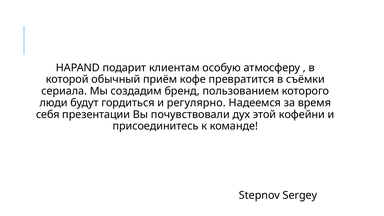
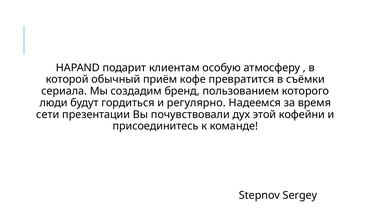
себя: себя -> сети
